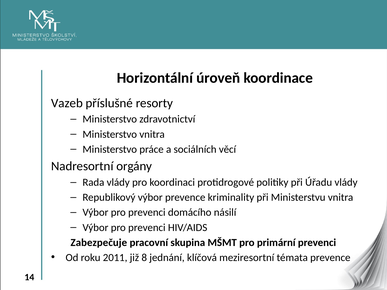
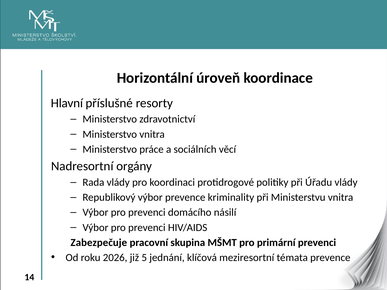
Vazeb: Vazeb -> Hlavní
2011: 2011 -> 2026
8: 8 -> 5
